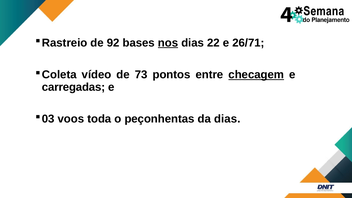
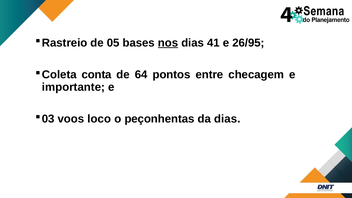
92: 92 -> 05
22: 22 -> 41
26/71: 26/71 -> 26/95
vídeo: vídeo -> conta
73: 73 -> 64
checagem underline: present -> none
carregadas: carregadas -> importante
toda: toda -> loco
